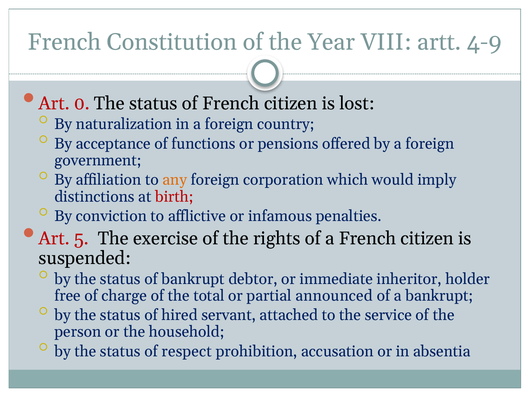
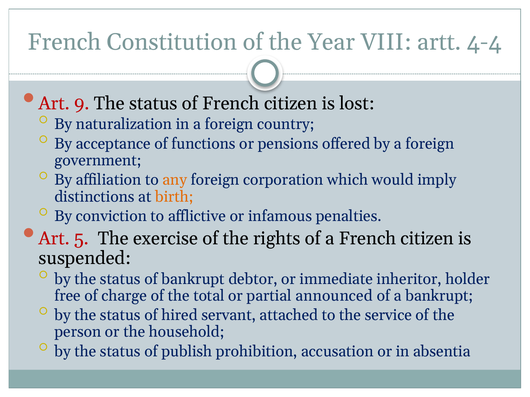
4-9: 4-9 -> 4-4
0: 0 -> 9
birth colour: red -> orange
respect: respect -> publish
